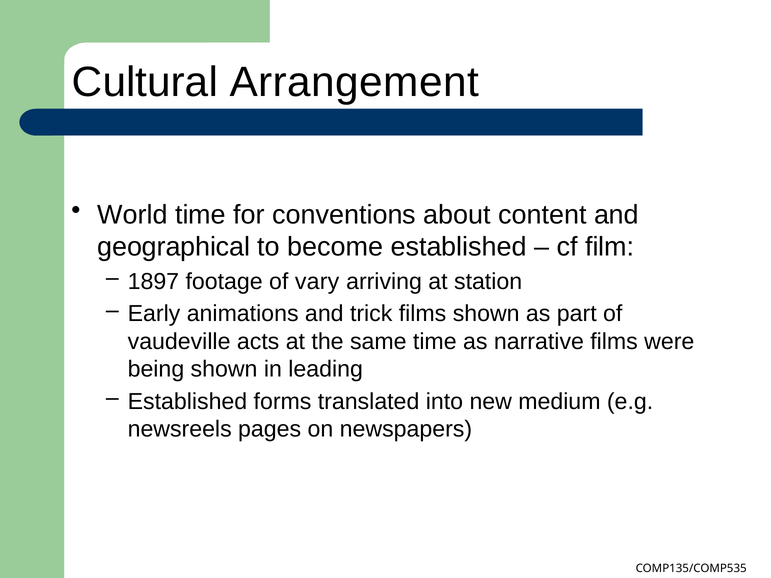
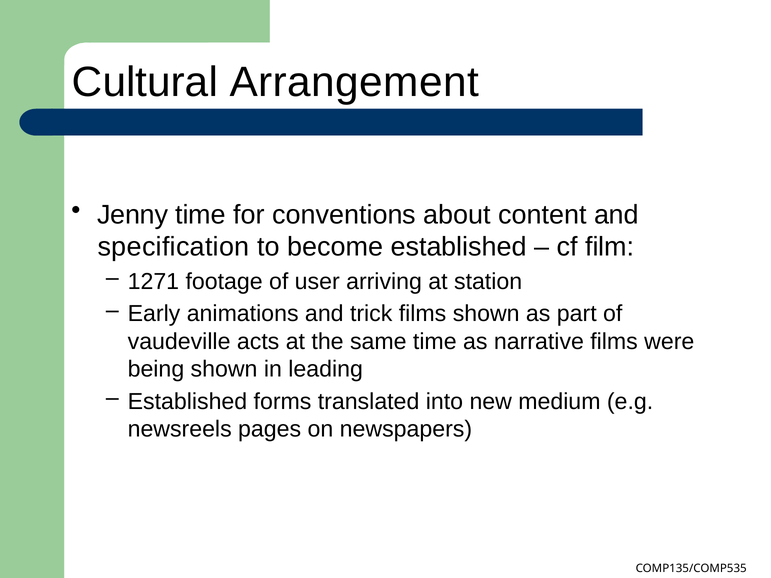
World: World -> Jenny
geographical: geographical -> specification
1897: 1897 -> 1271
vary: vary -> user
